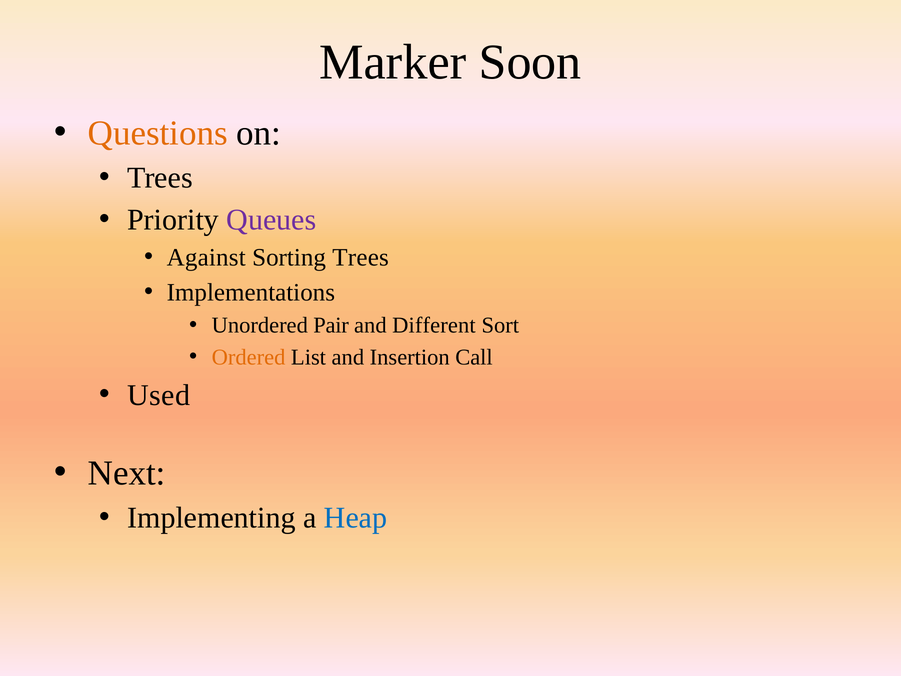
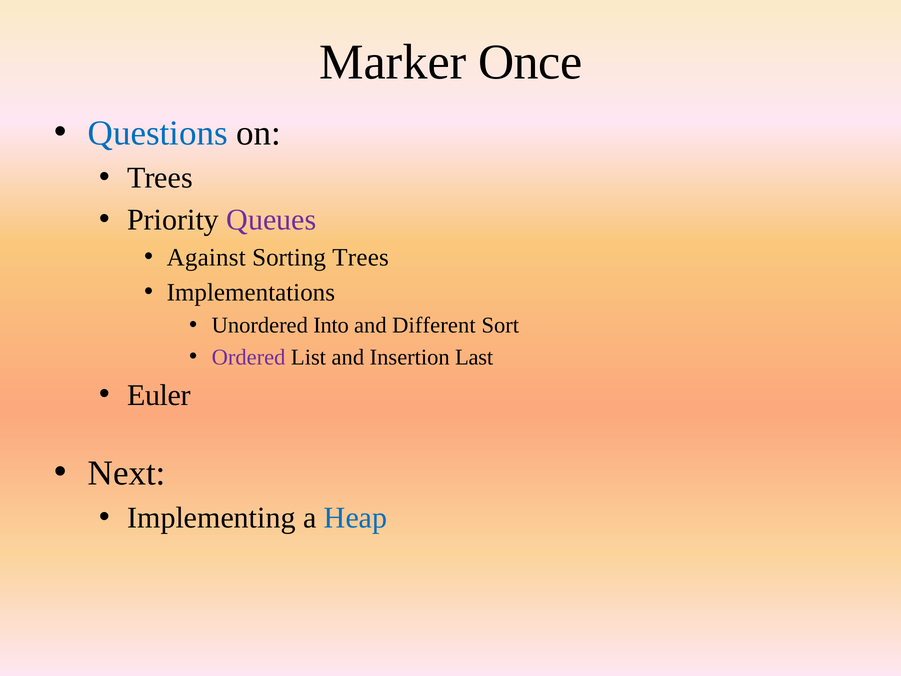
Soon: Soon -> Once
Questions colour: orange -> blue
Pair: Pair -> Into
Ordered colour: orange -> purple
Call: Call -> Last
Used: Used -> Euler
